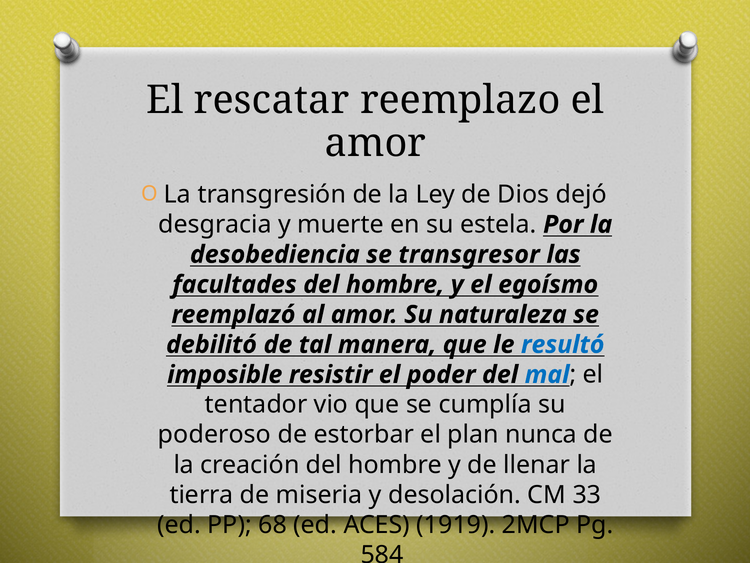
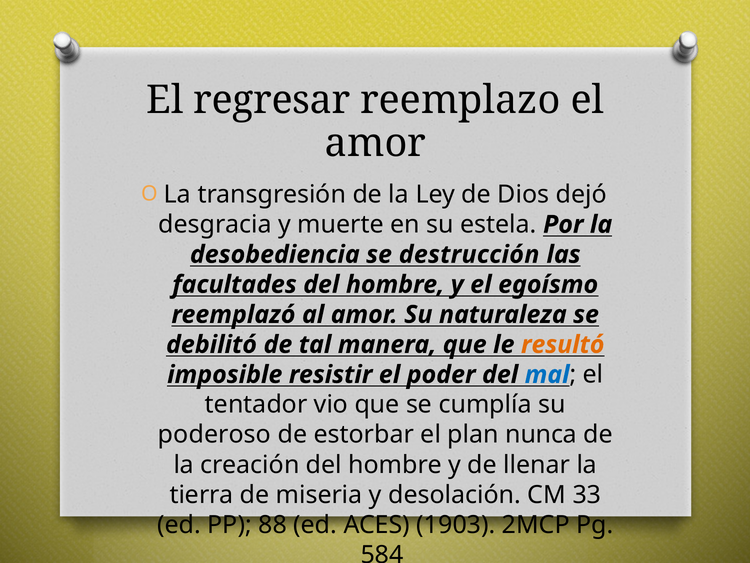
rescatar: rescatar -> regresar
transgresor: transgresor -> destrucción
resultó colour: blue -> orange
68: 68 -> 88
1919: 1919 -> 1903
